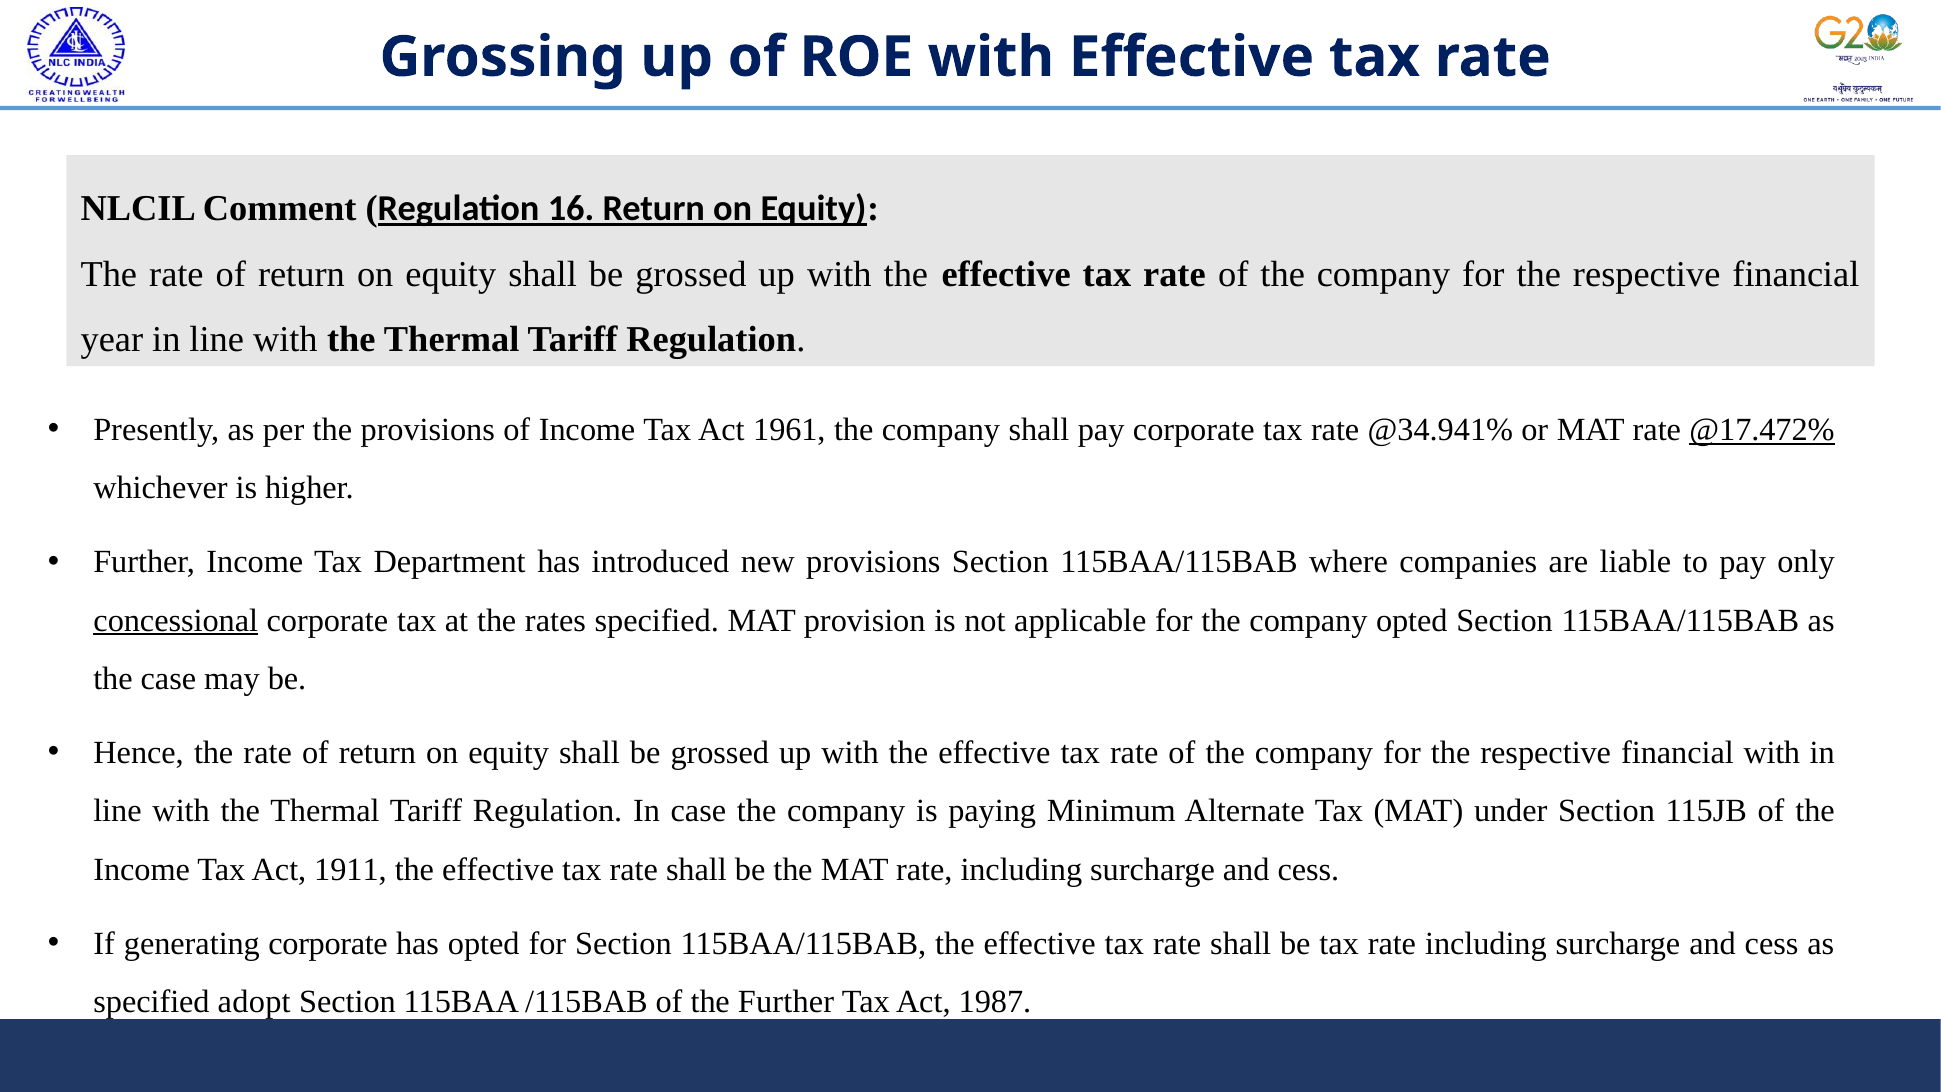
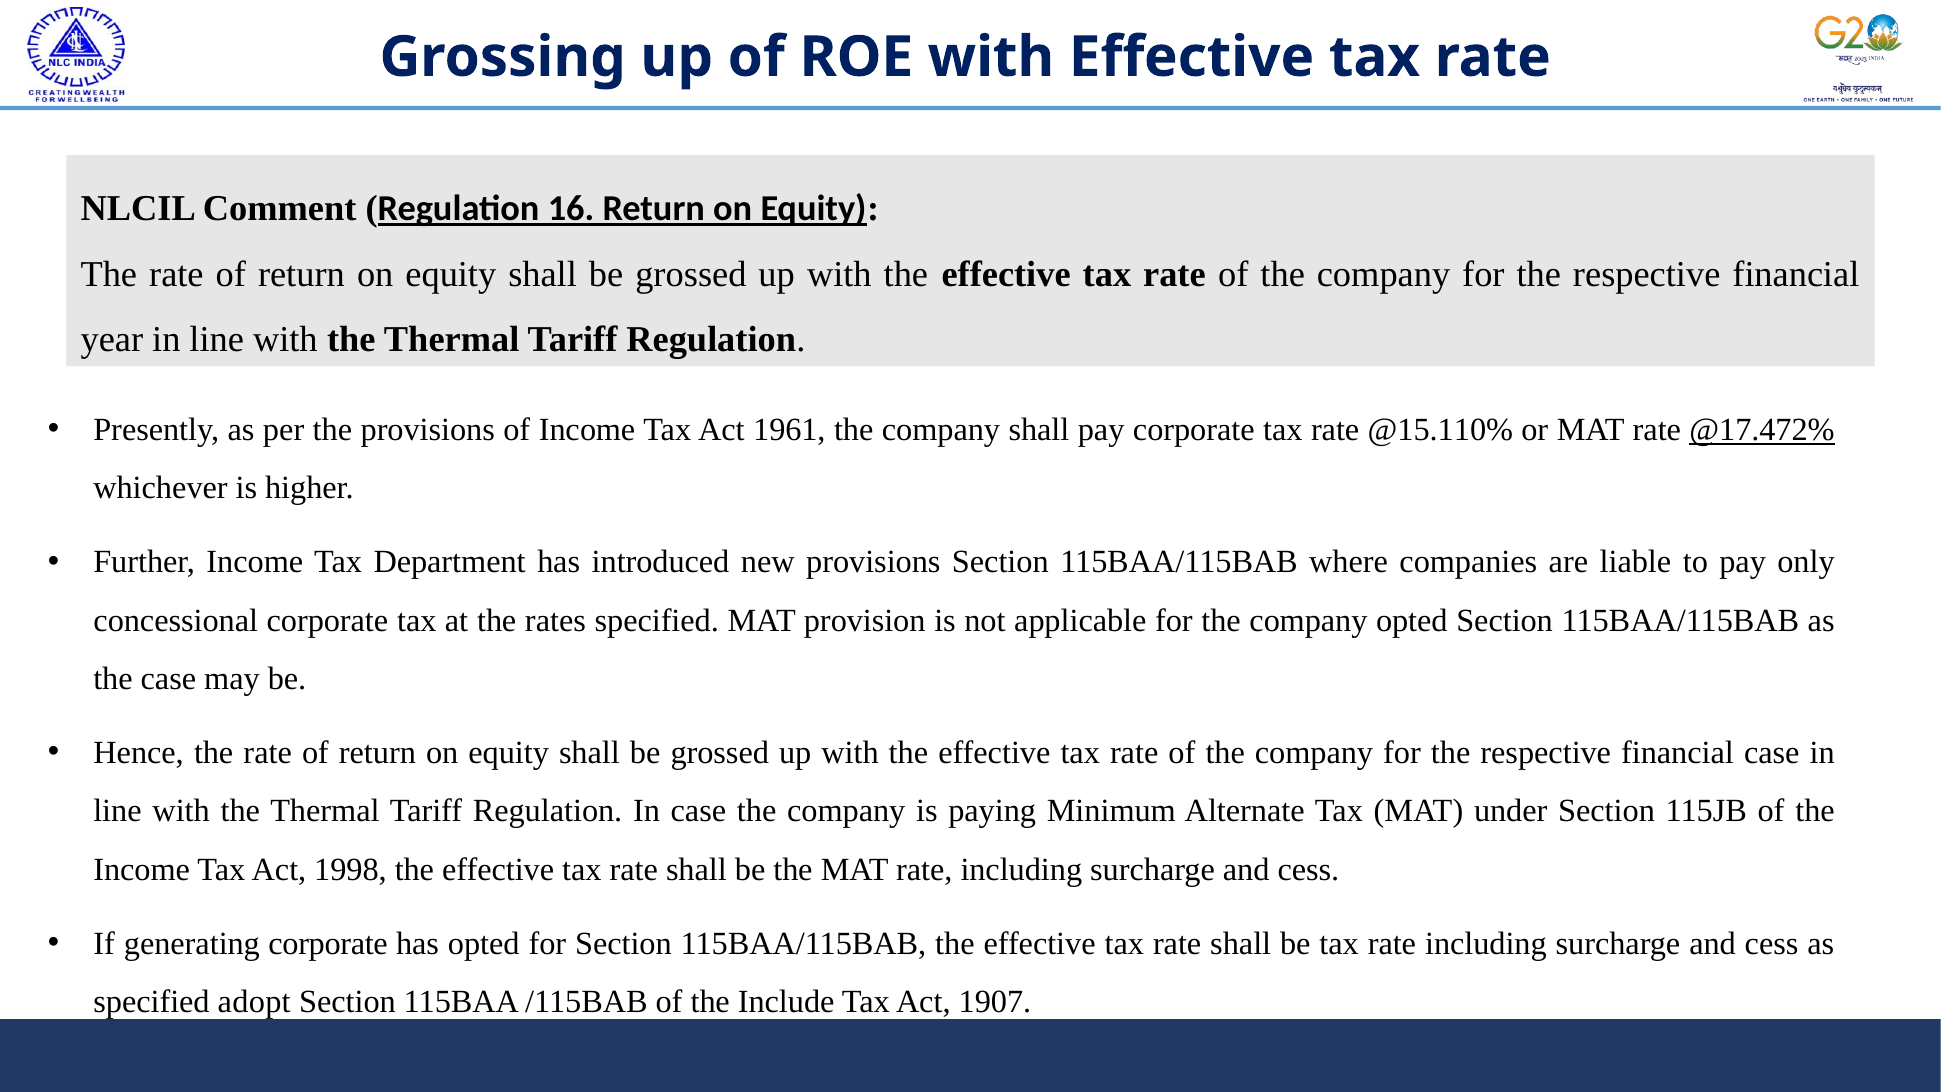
@34.941%: @34.941% -> @15.110%
concessional underline: present -> none
financial with: with -> case
1911: 1911 -> 1998
the Further: Further -> Include
1987: 1987 -> 1907
